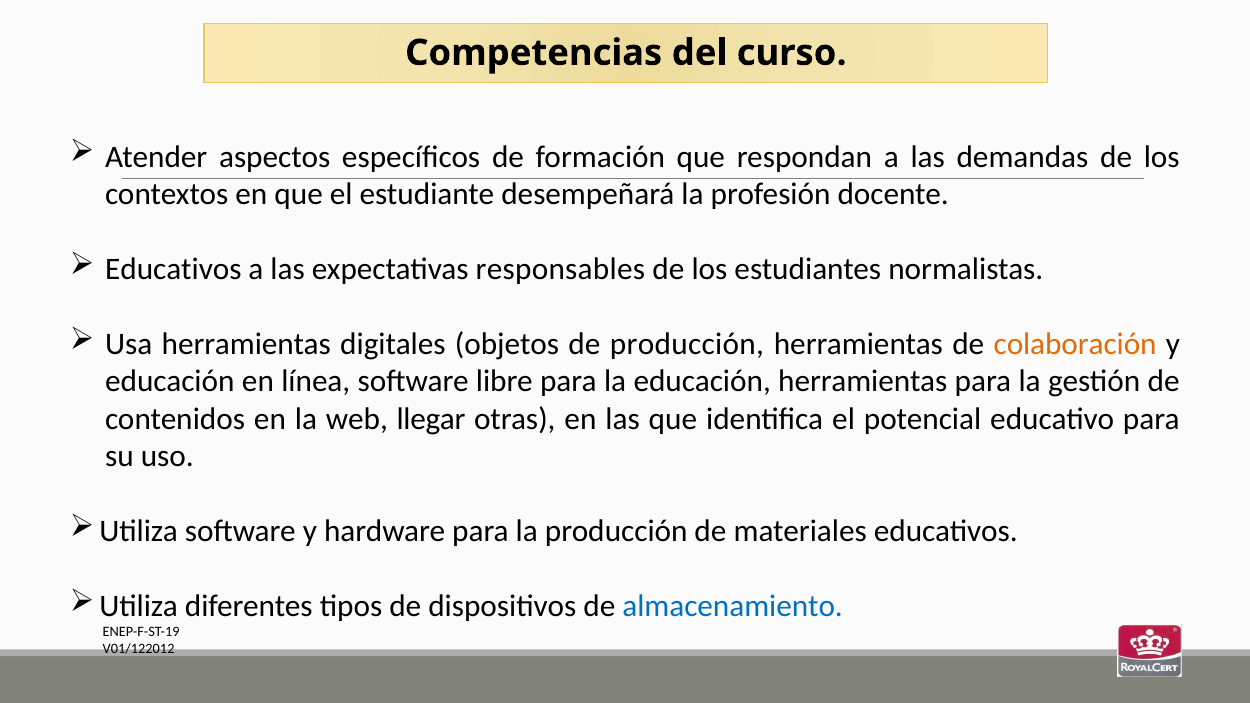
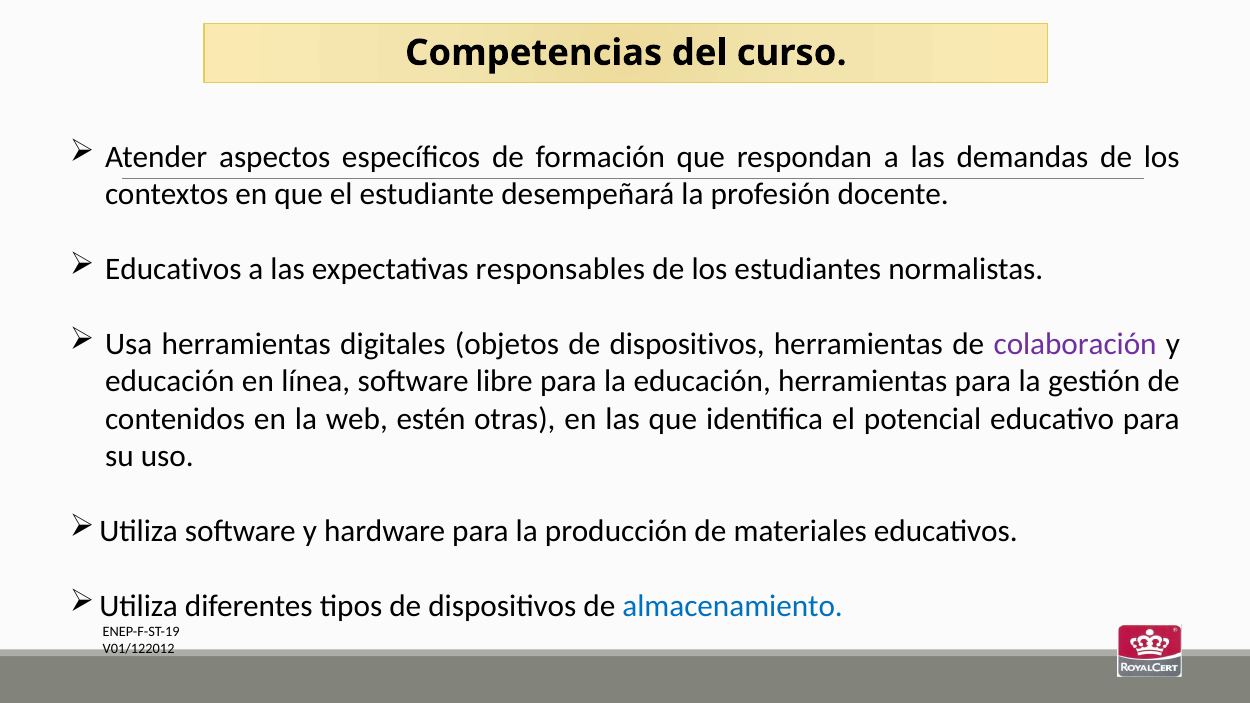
objetos de producción: producción -> dispositivos
colaboración colour: orange -> purple
llegar: llegar -> estén
